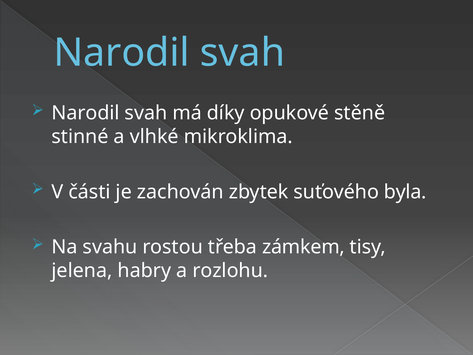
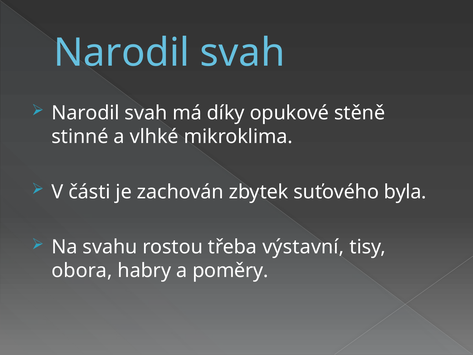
zámkem: zámkem -> výstavní
jelena: jelena -> obora
rozlohu: rozlohu -> poměry
